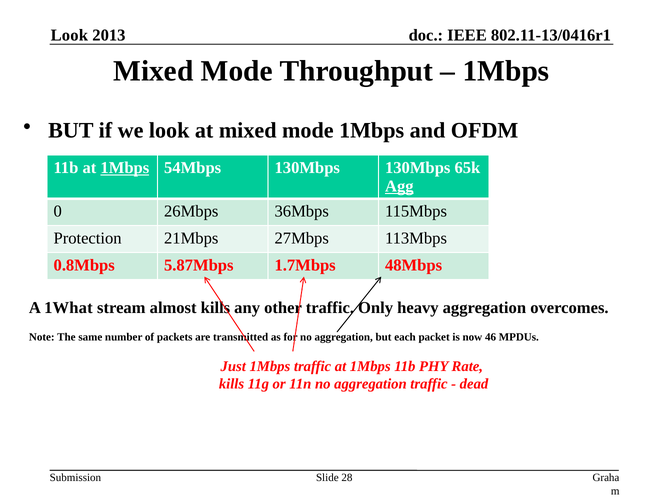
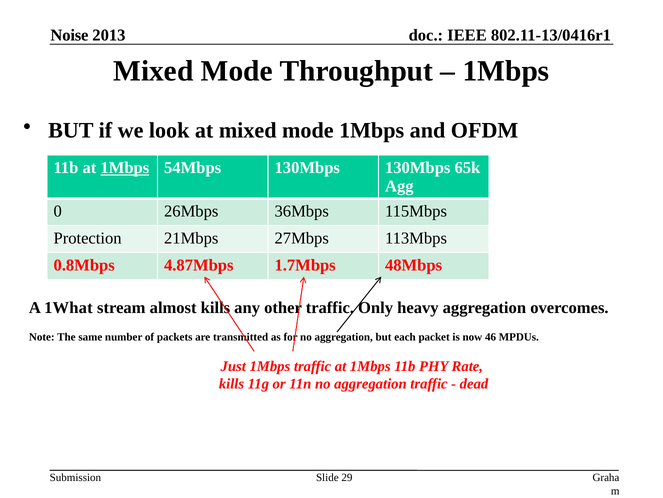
Look at (69, 35): Look -> Noise
Agg underline: present -> none
5.87Mbps: 5.87Mbps -> 4.87Mbps
28: 28 -> 29
